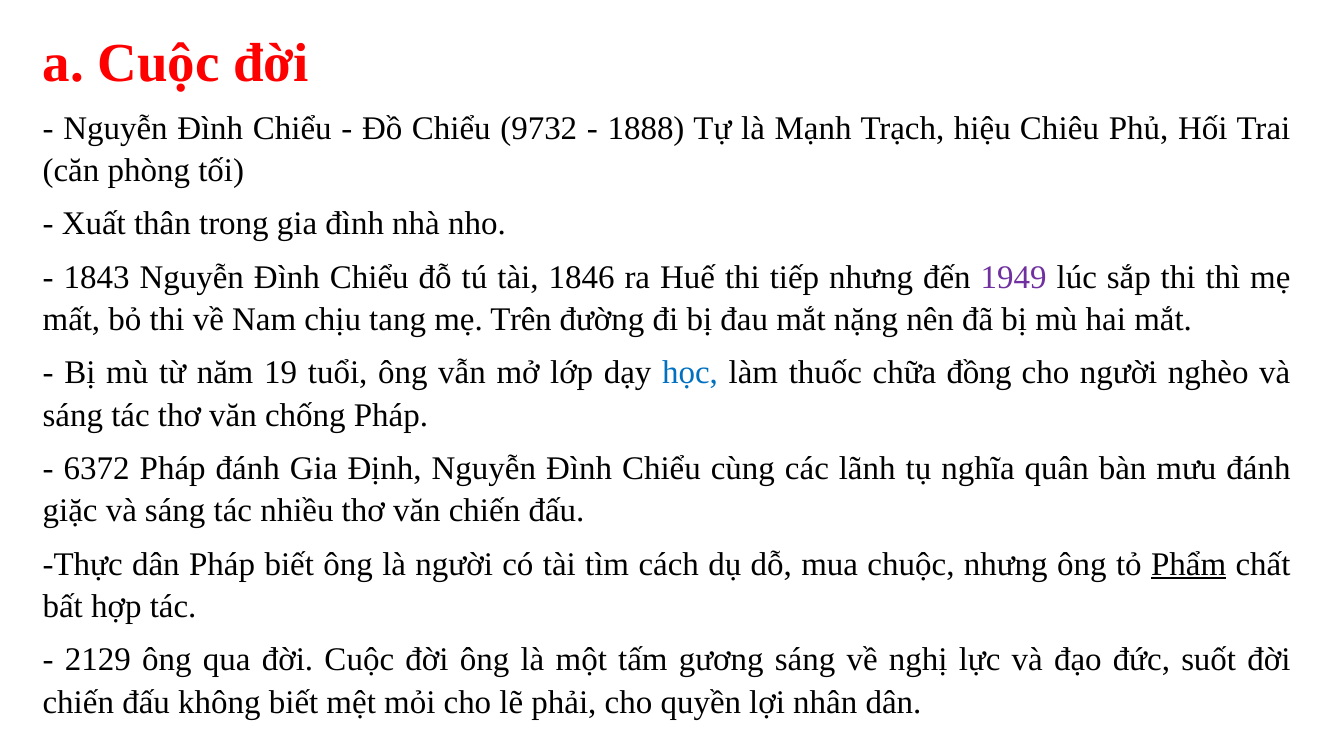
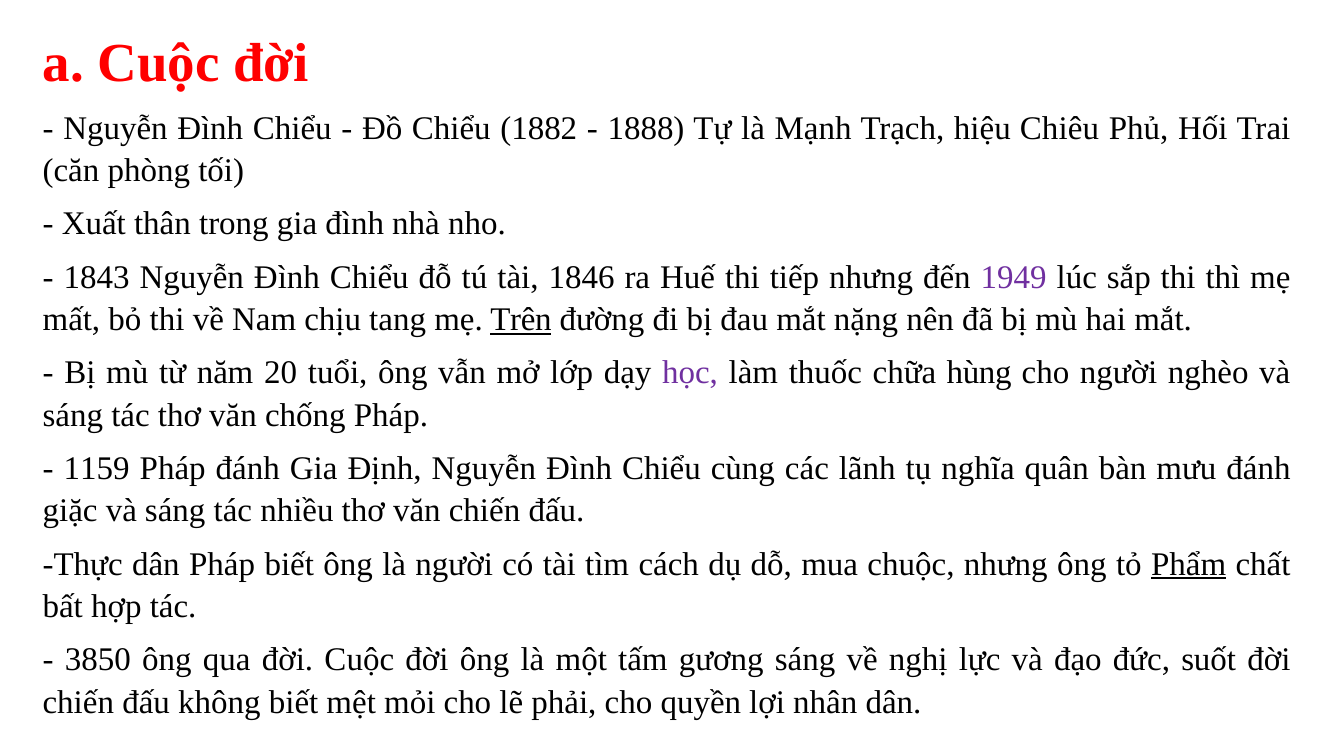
9732: 9732 -> 1882
Trên underline: none -> present
19: 19 -> 20
học colour: blue -> purple
đồng: đồng -> hùng
6372: 6372 -> 1159
2129: 2129 -> 3850
